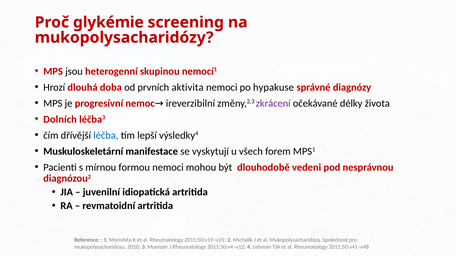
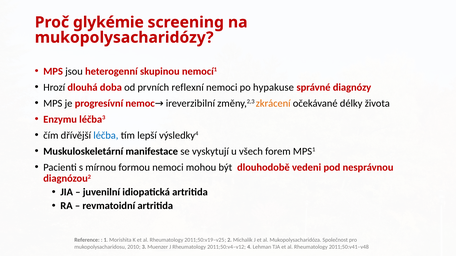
aktivita: aktivita -> reflexní
zkrácení colour: purple -> orange
Dolních: Dolních -> Enzymu
